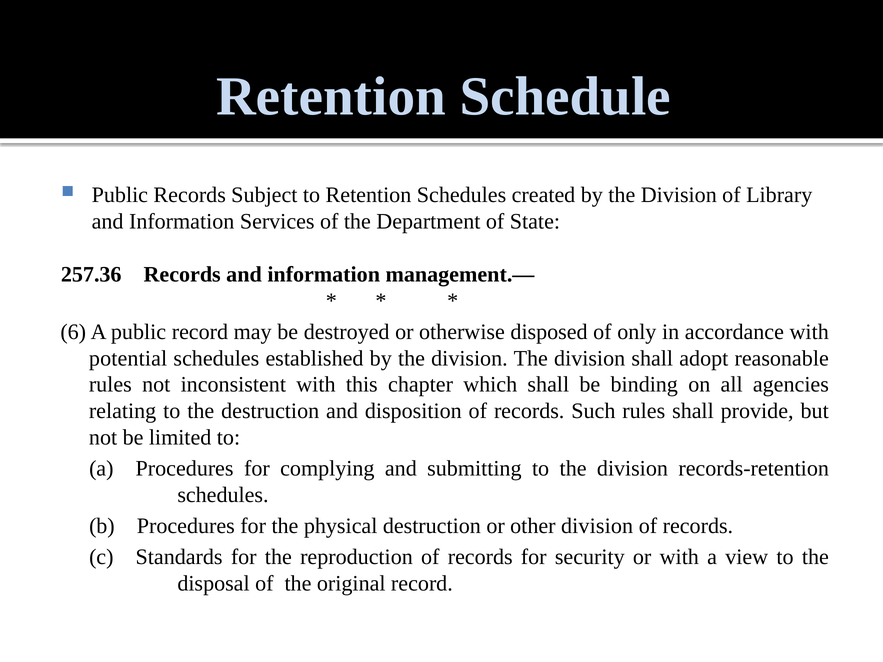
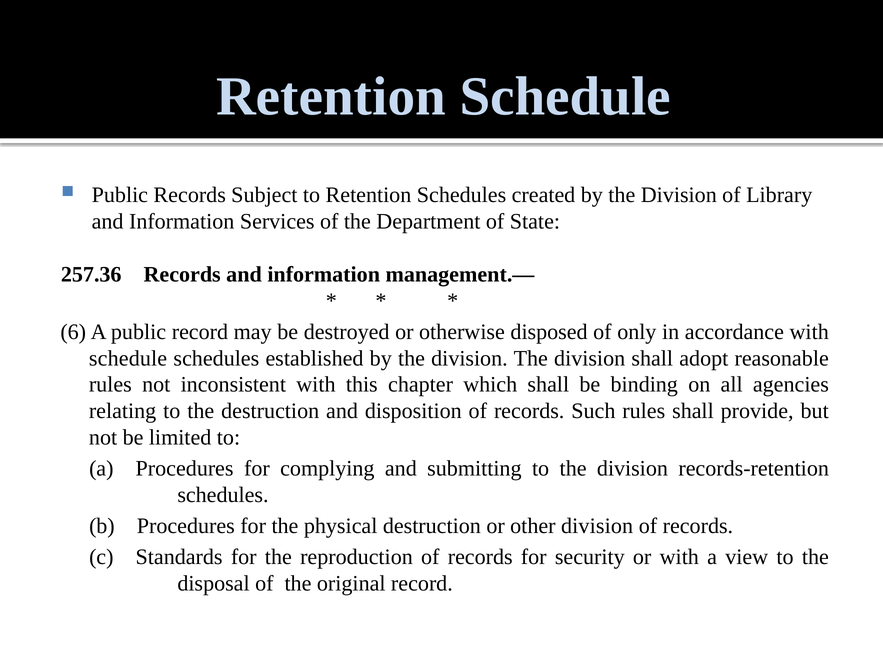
potential at (128, 358): potential -> schedule
